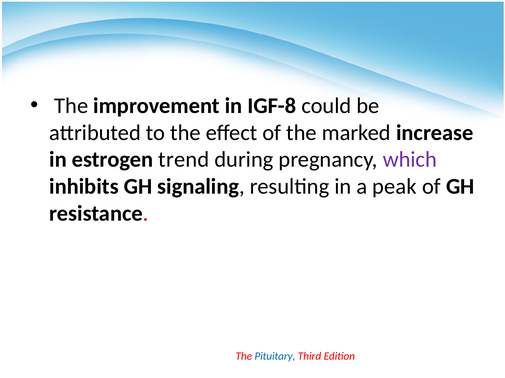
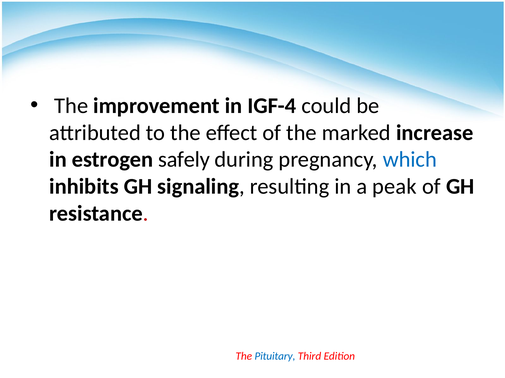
IGF-8: IGF-8 -> IGF-4
trend: trend -> safely
which colour: purple -> blue
